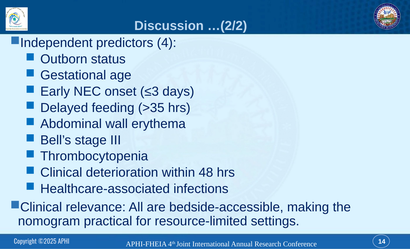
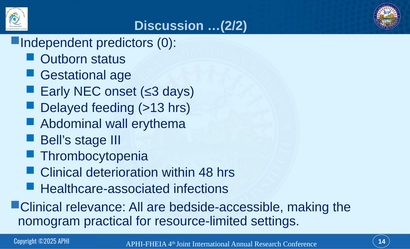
4: 4 -> 0
>35: >35 -> >13
